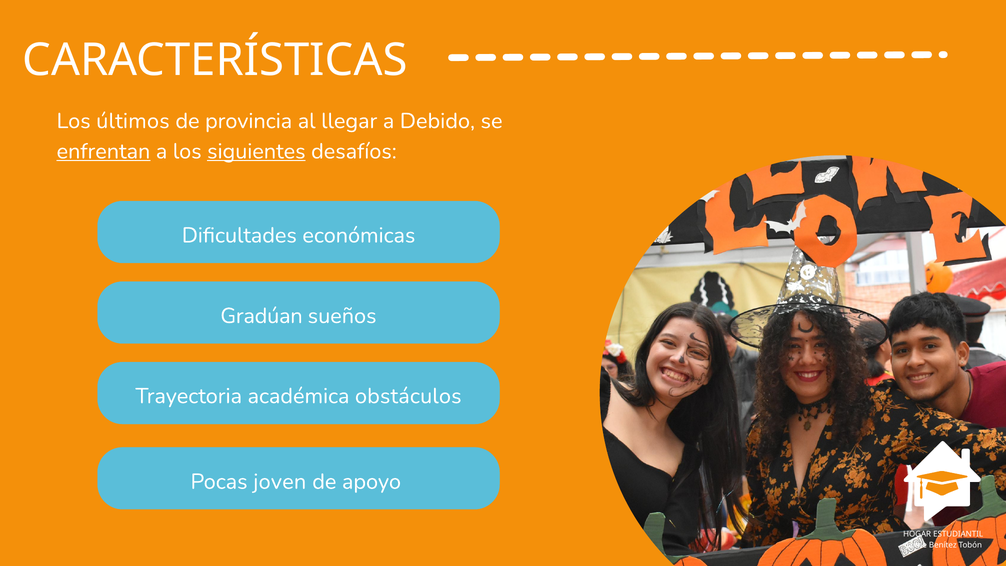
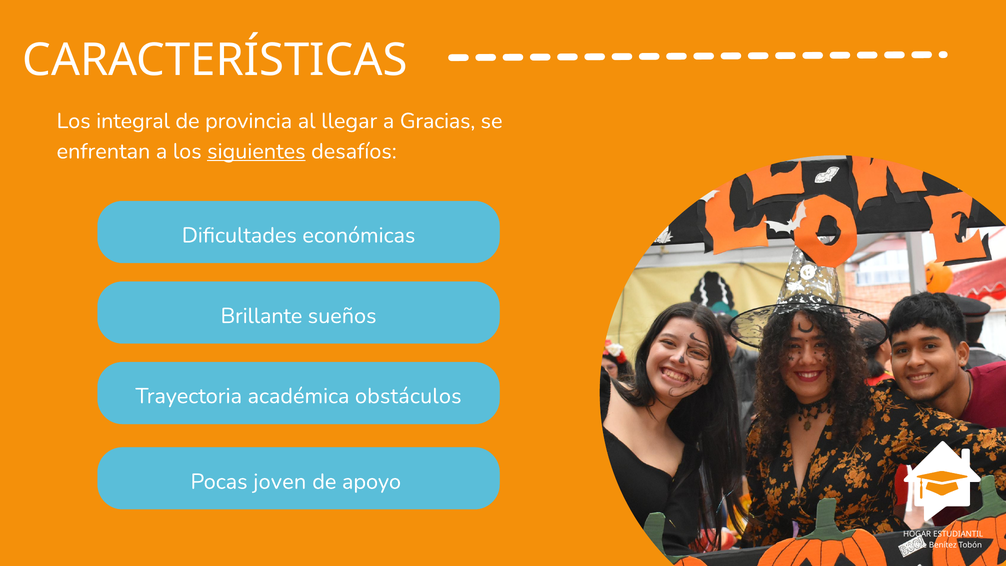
últimos: últimos -> integral
Debido: Debido -> Gracias
enfrentan underline: present -> none
Gradúan: Gradúan -> Brillante
